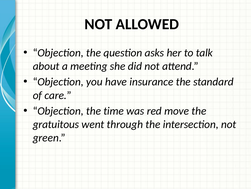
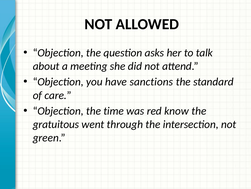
insurance: insurance -> sanctions
move: move -> know
